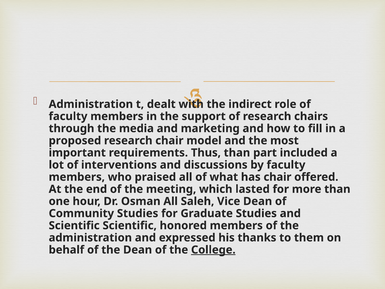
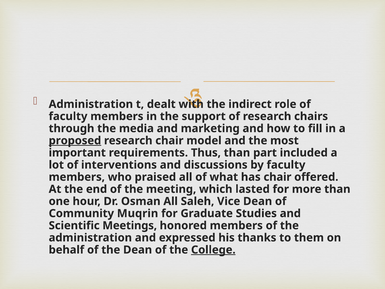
proposed underline: none -> present
Community Studies: Studies -> Muqrin
Scientific Scientific: Scientific -> Meetings
